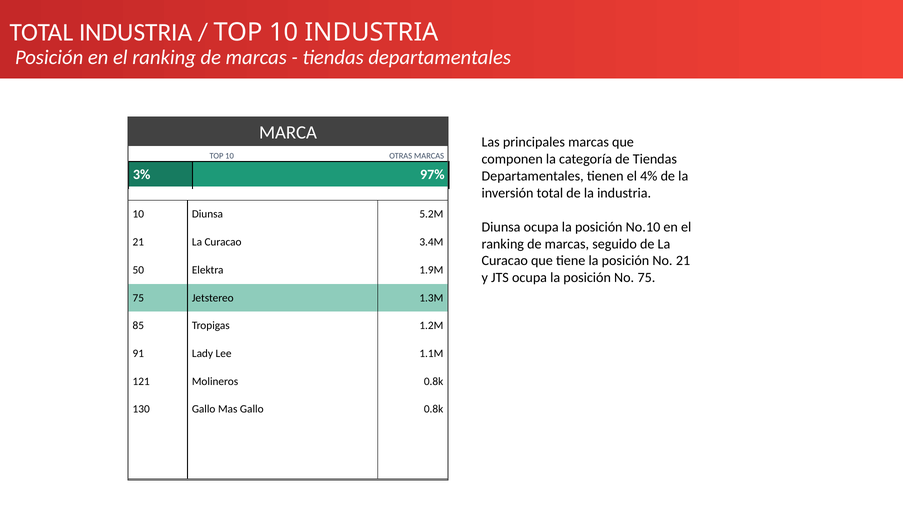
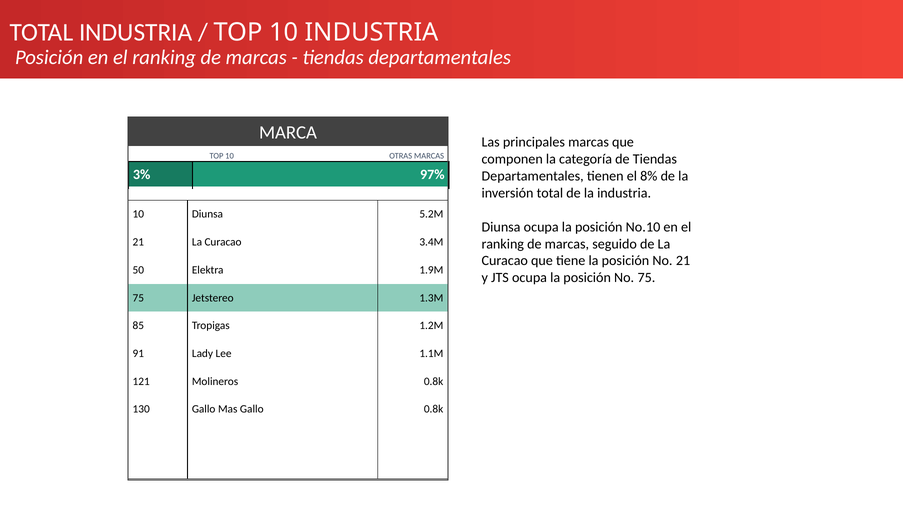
4%: 4% -> 8%
